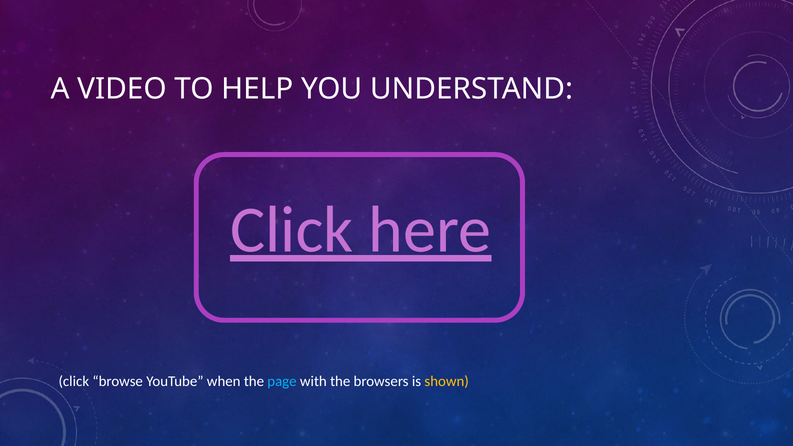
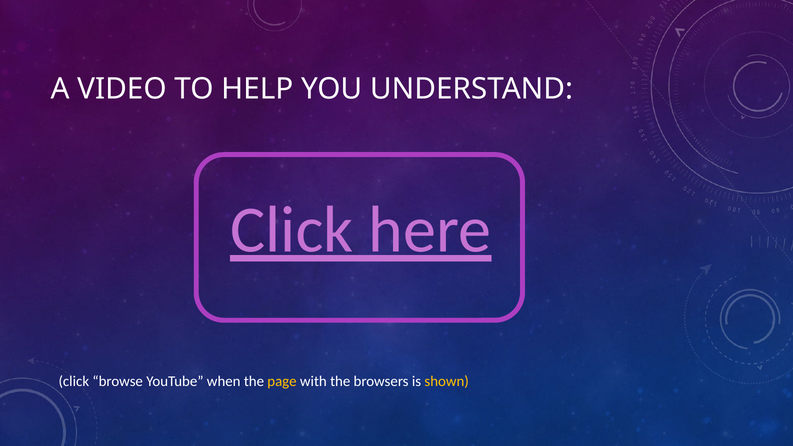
page colour: light blue -> yellow
